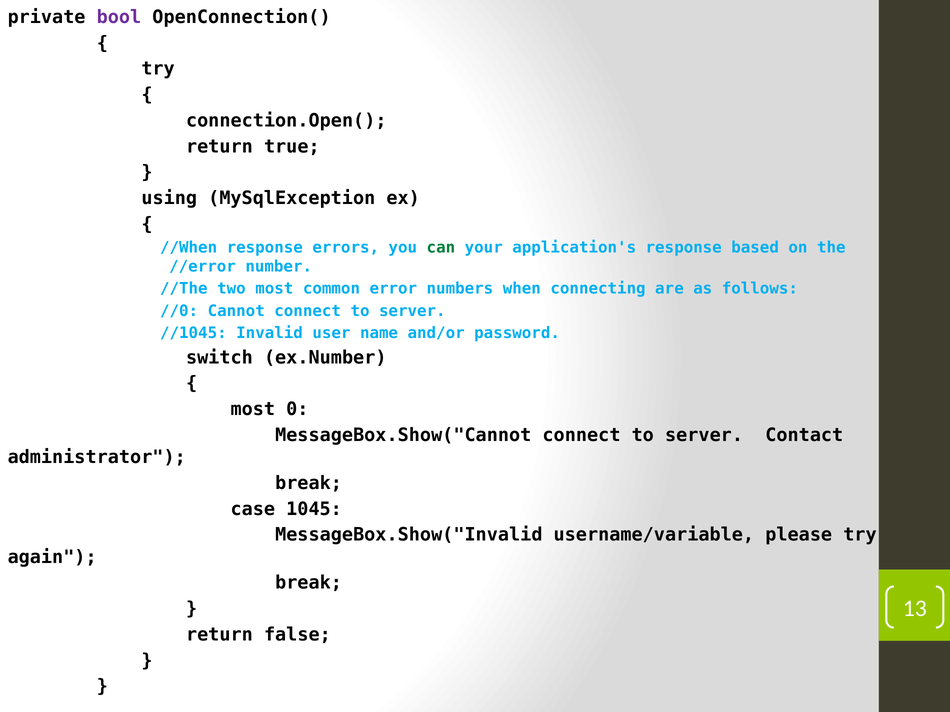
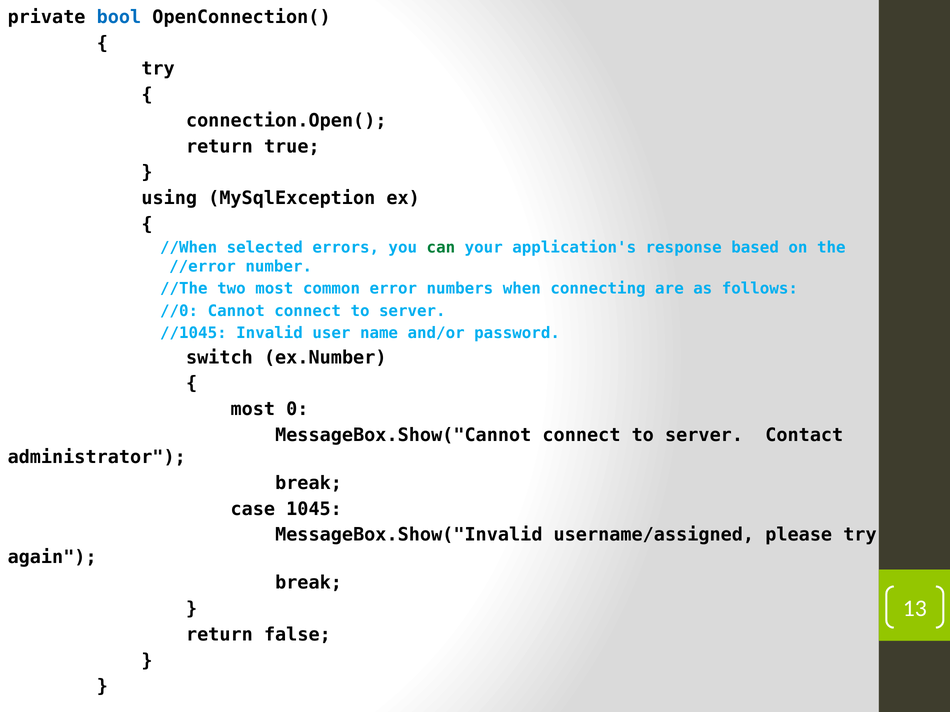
bool colour: purple -> blue
//When response: response -> selected
username/variable: username/variable -> username/assigned
